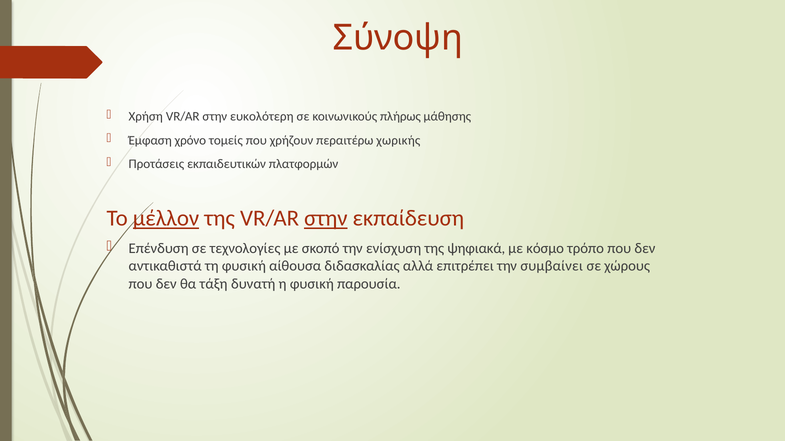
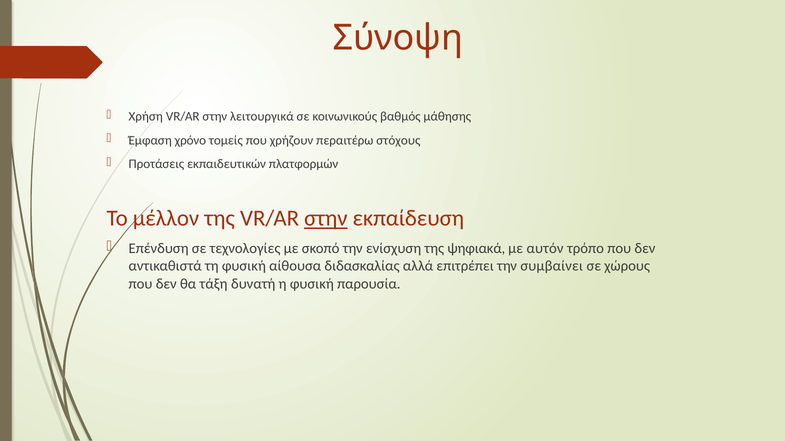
ευκολότερη: ευκολότερη -> λειτουργικά
πλήρως: πλήρως -> βαθμός
χωρικής: χωρικής -> στόχους
μέλλον underline: present -> none
κόσμο: κόσμο -> αυτόν
